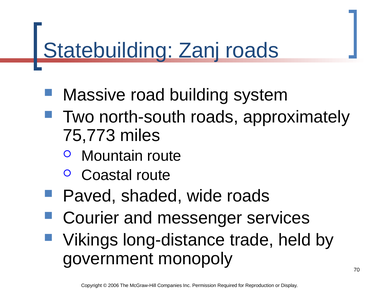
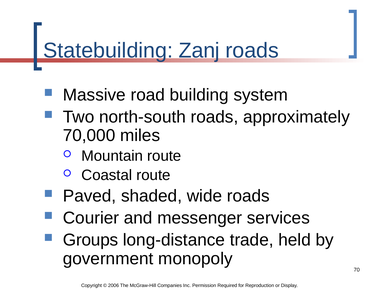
75,773: 75,773 -> 70,000
Vikings: Vikings -> Groups
